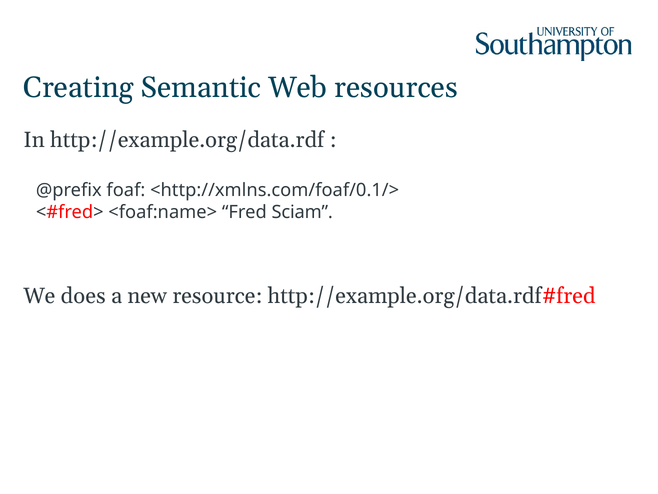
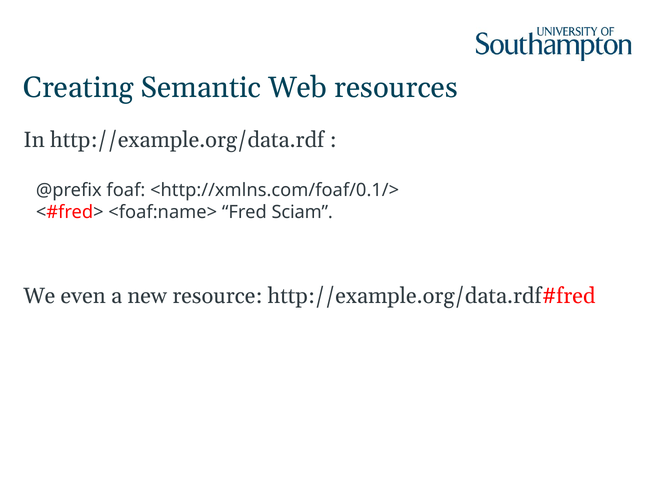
does: does -> even
